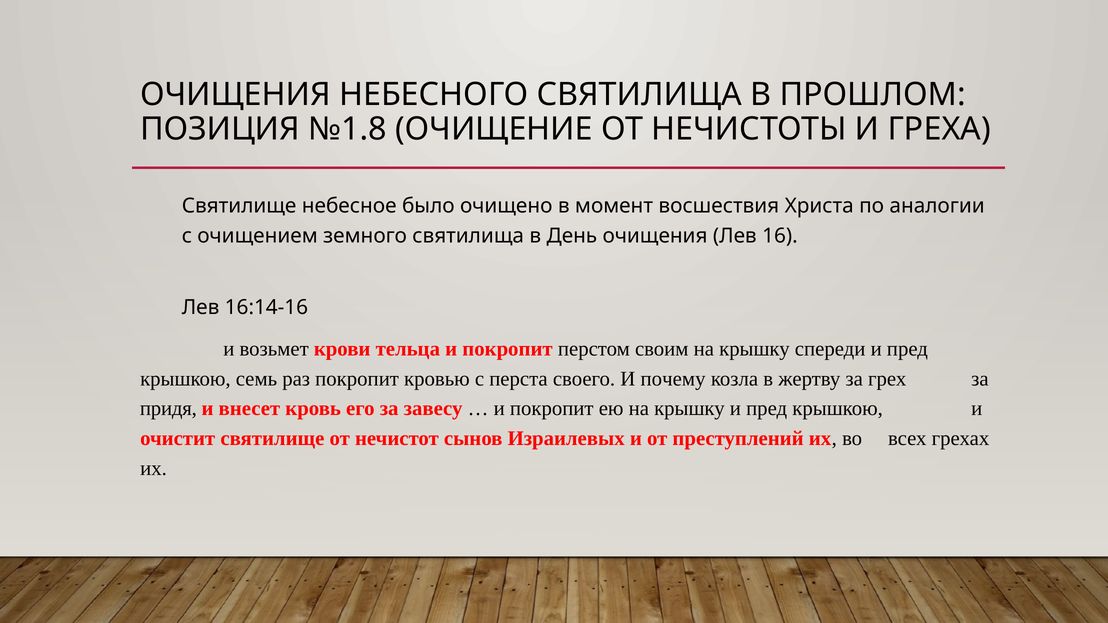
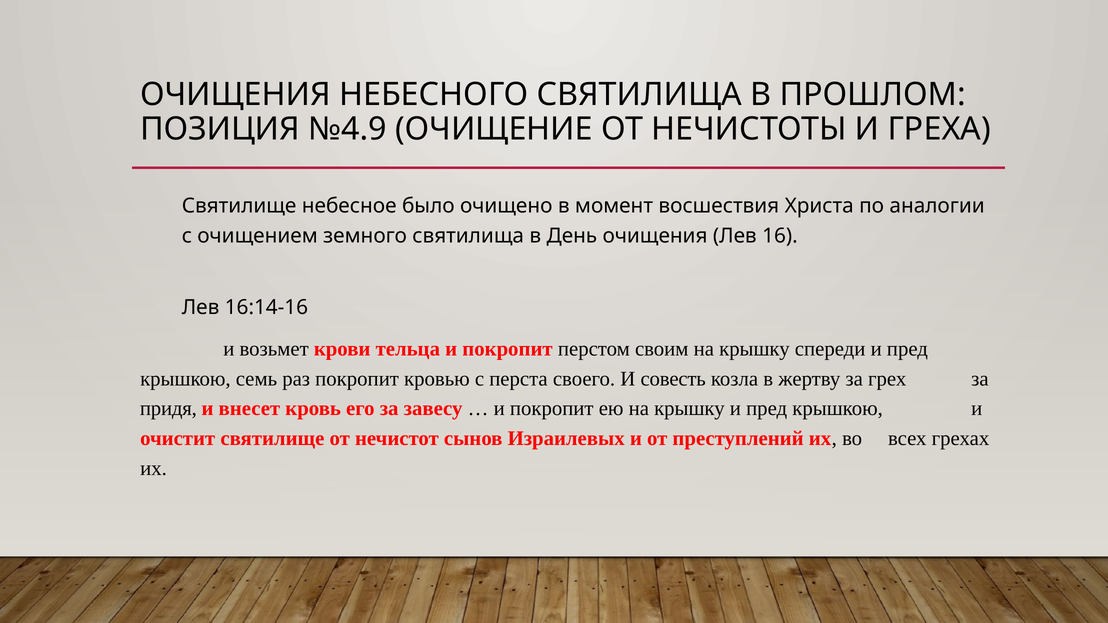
№1.8: №1.8 -> №4.9
почему: почему -> совесть
